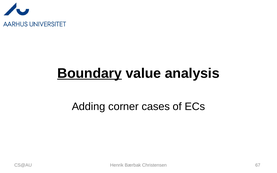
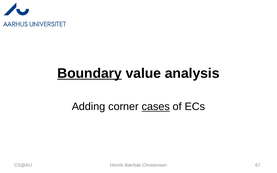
cases underline: none -> present
